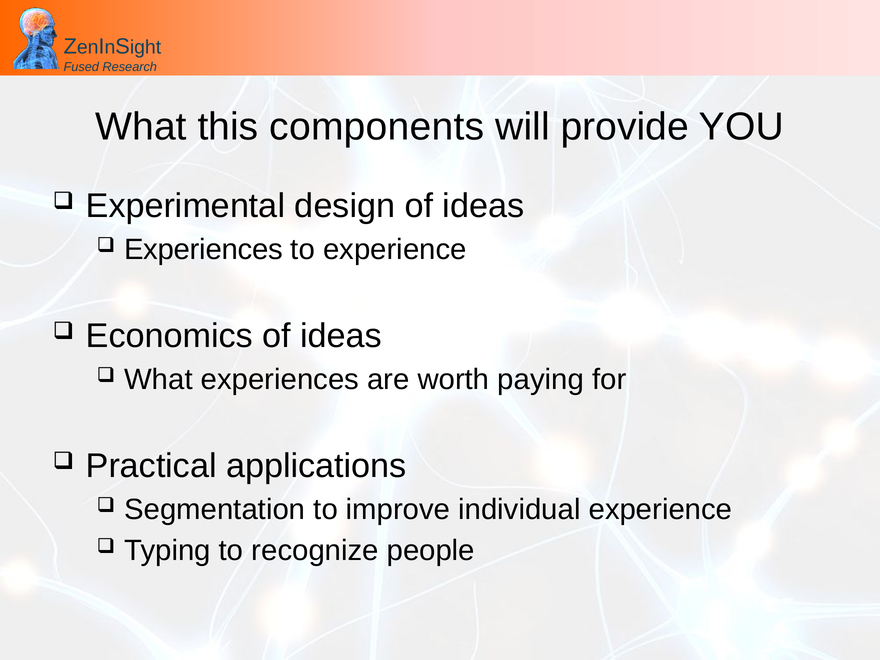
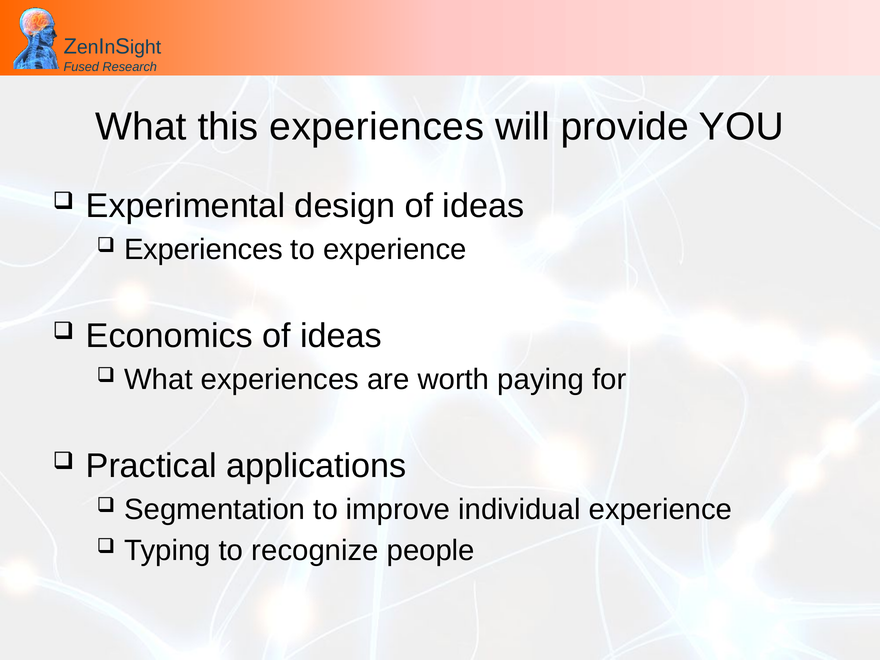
this components: components -> experiences
